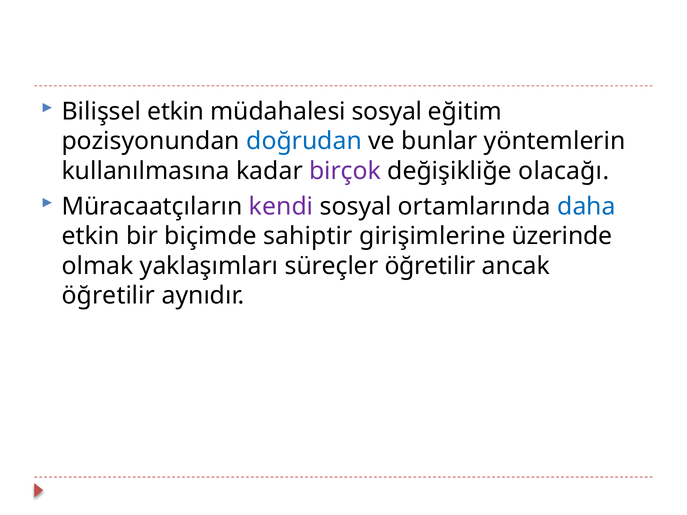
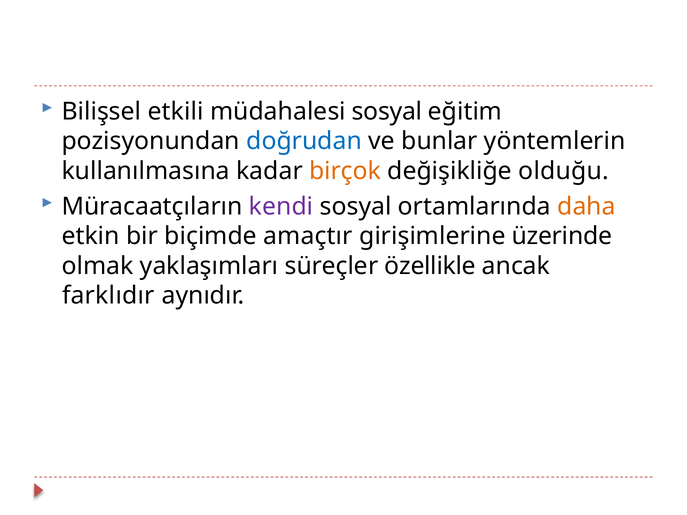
Bilişsel etkin: etkin -> etkili
birçok colour: purple -> orange
olacağı: olacağı -> olduğu
daha colour: blue -> orange
sahiptir: sahiptir -> amaçtır
süreçler öğretilir: öğretilir -> özellikle
öğretilir at (108, 296): öğretilir -> farklıdır
